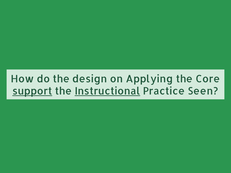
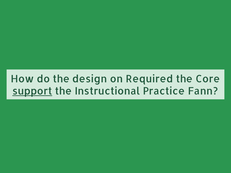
Applying: Applying -> Required
Instructional underline: present -> none
Seen: Seen -> Fann
